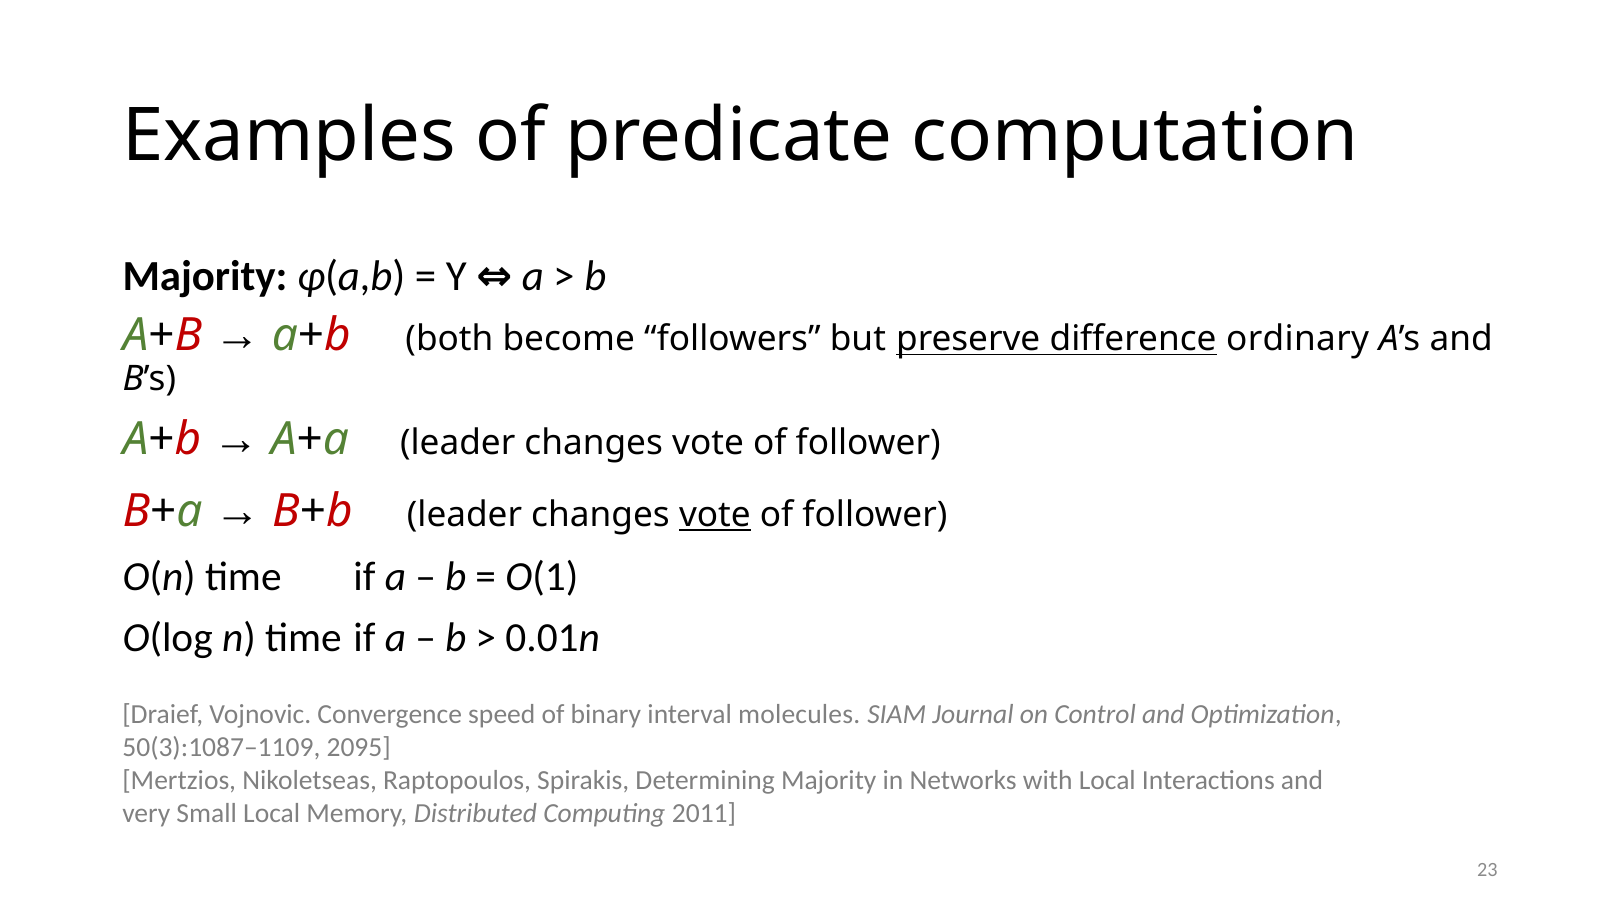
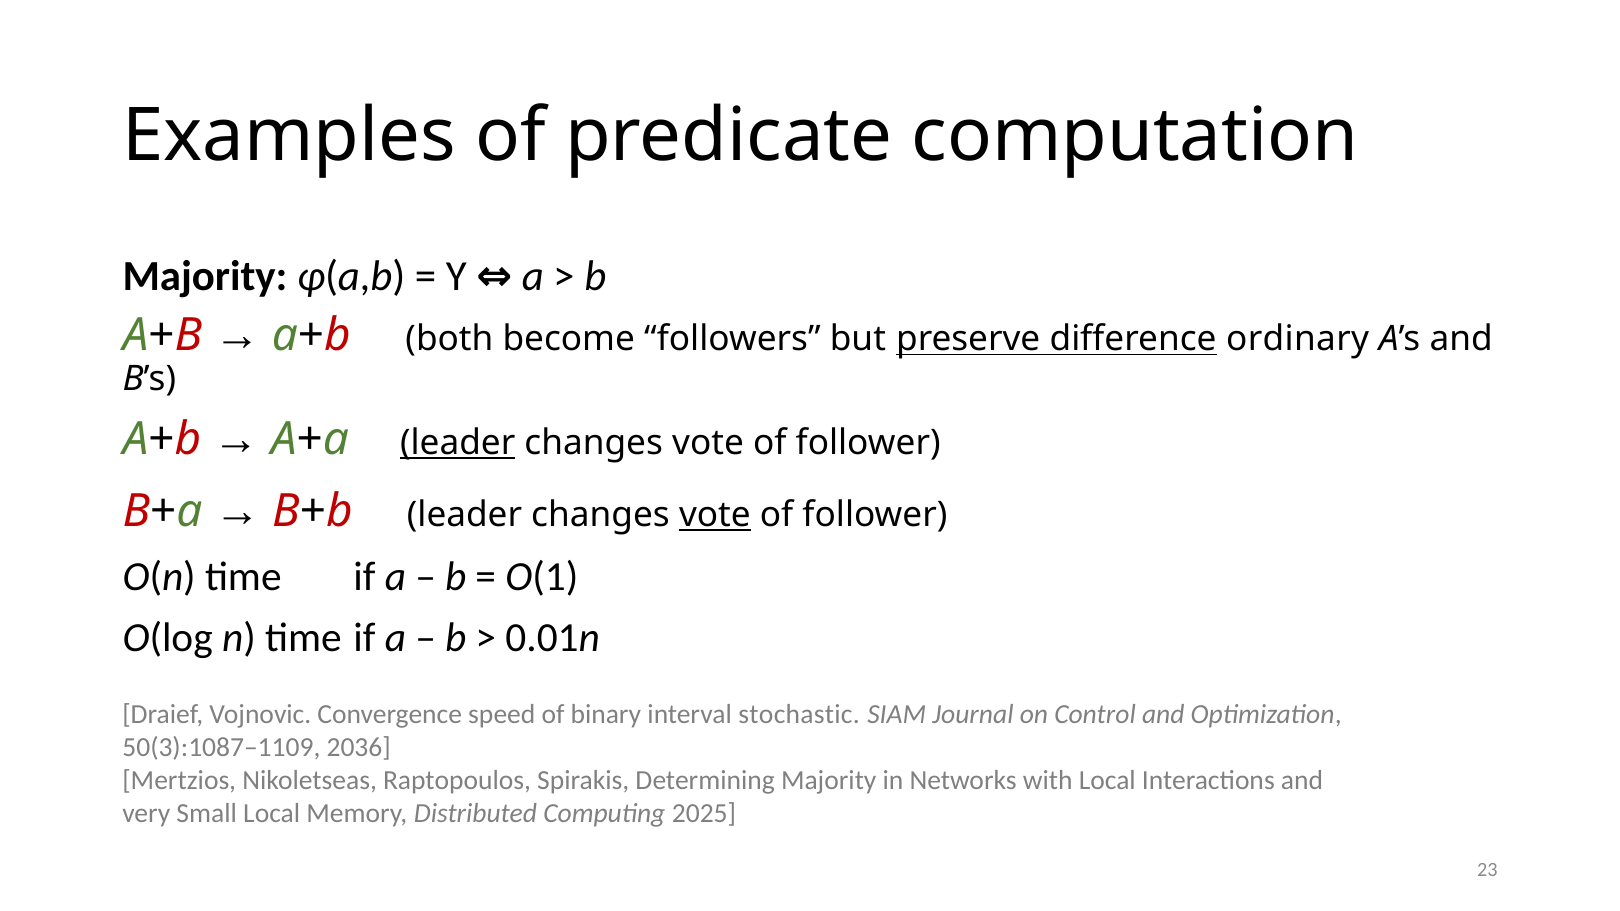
leader at (458, 443) underline: none -> present
molecules: molecules -> stochastic
2095: 2095 -> 2036
2011: 2011 -> 2025
